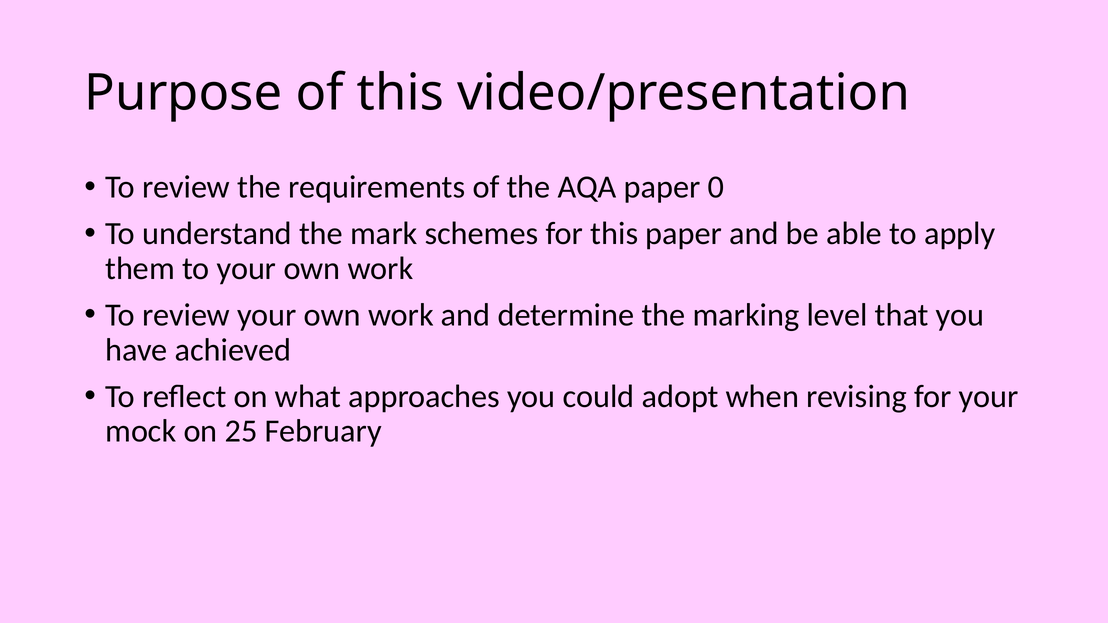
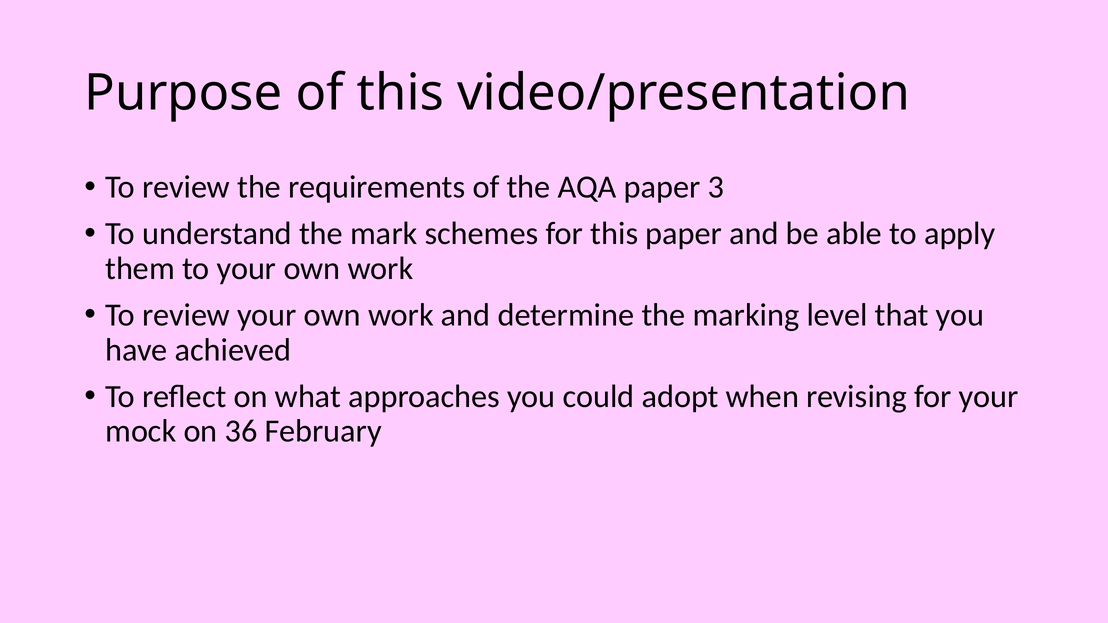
0: 0 -> 3
25: 25 -> 36
